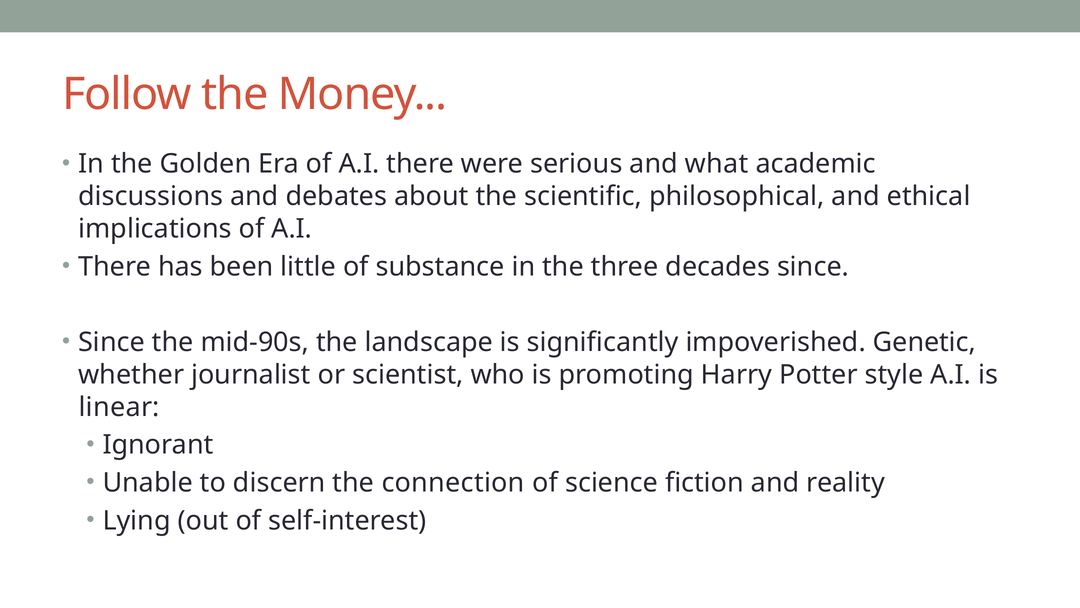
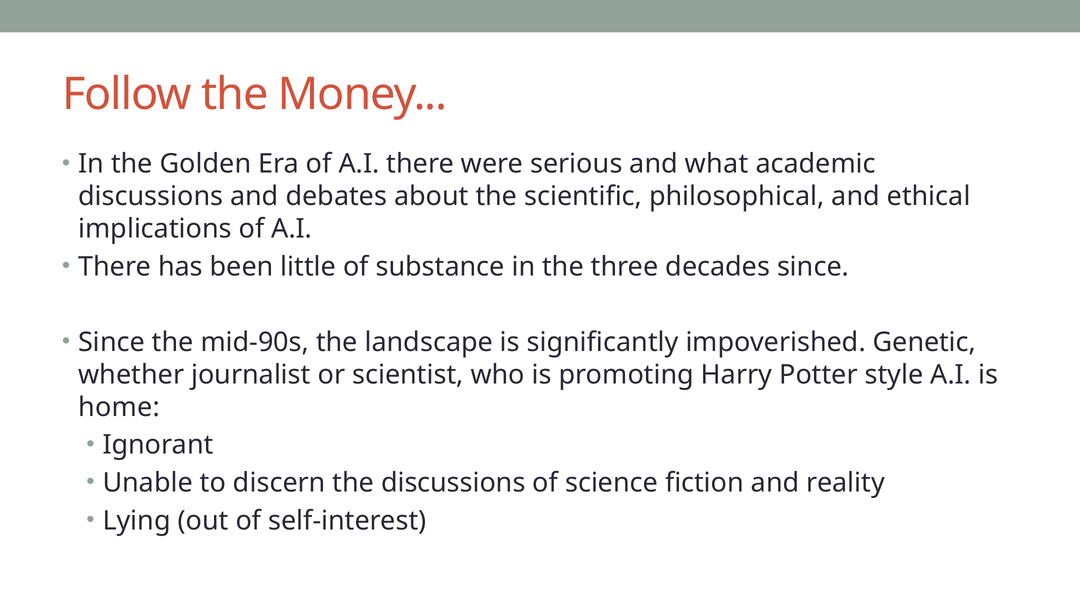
linear: linear -> home
the connection: connection -> discussions
